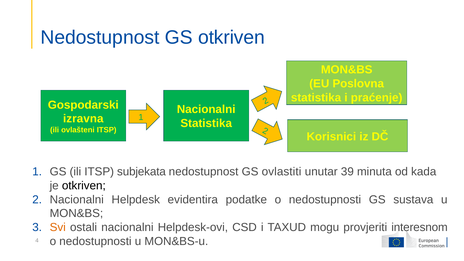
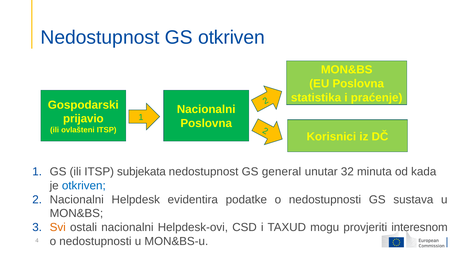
izravna: izravna -> prijavio
Statistika at (206, 123): Statistika -> Poslovna
ovlastiti: ovlastiti -> general
39: 39 -> 32
otkriven at (84, 186) colour: black -> blue
